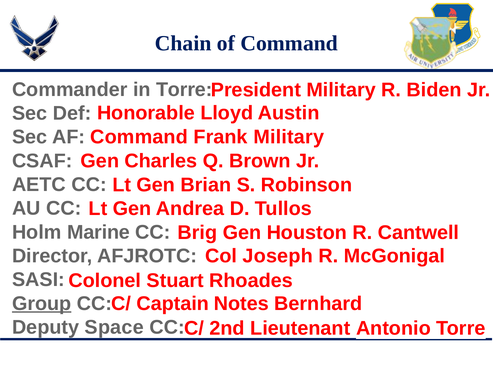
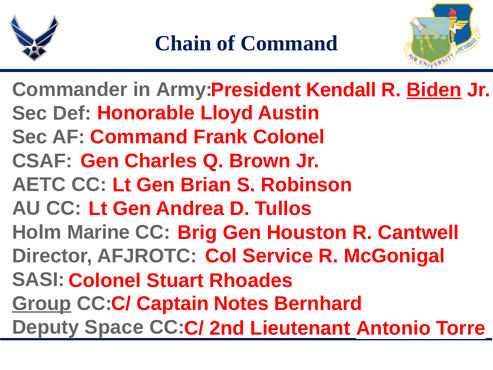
in Torre: Torre -> Army
President Military: Military -> Kendall
Biden underline: none -> present
Frank Military: Military -> Colonel
Joseph: Joseph -> Service
